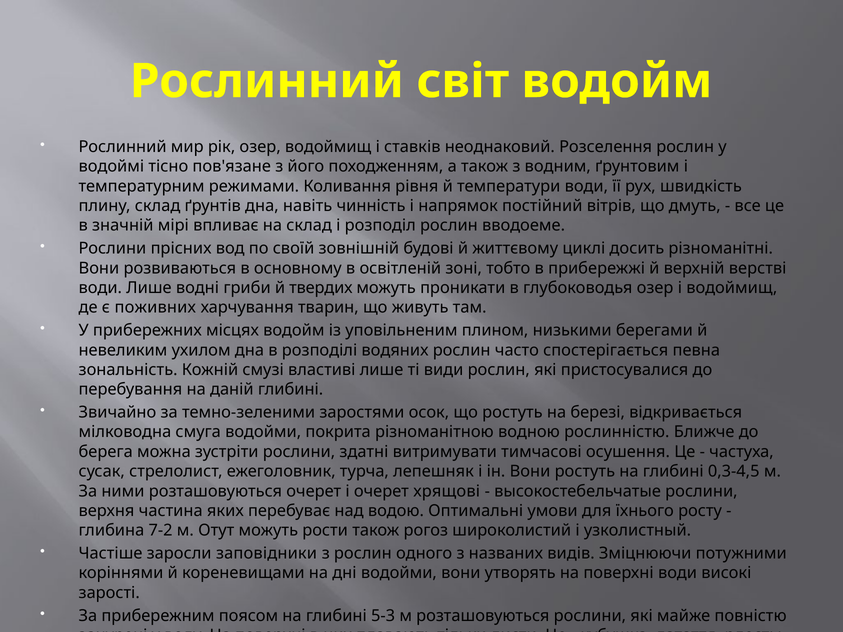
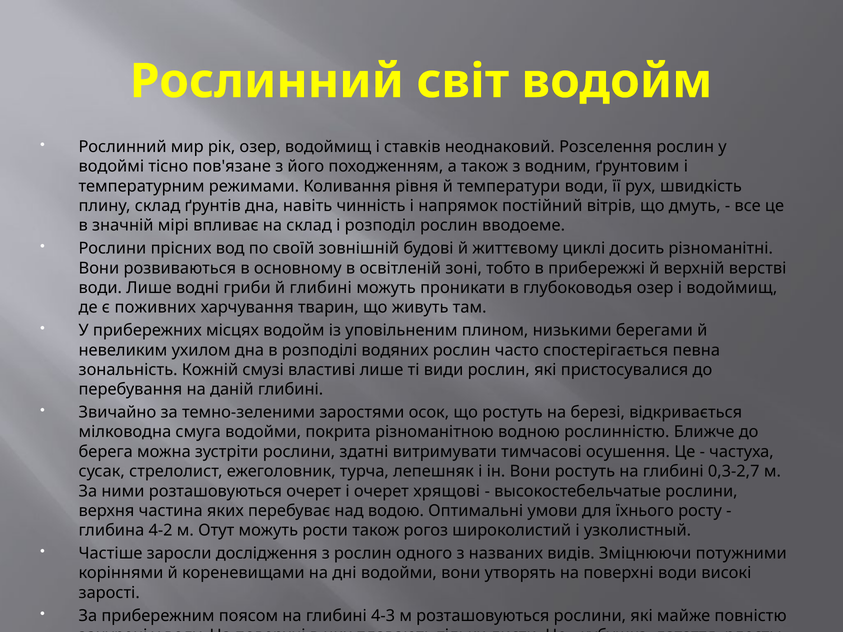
й твердих: твердих -> глибині
0,3-4,5: 0,3-4,5 -> 0,3-2,7
7-2: 7-2 -> 4-2
заповідники: заповідники -> дослідження
5-3: 5-3 -> 4-3
